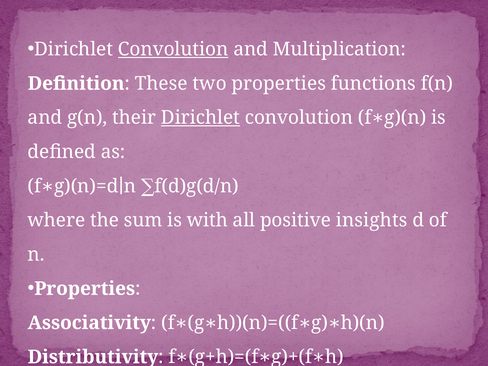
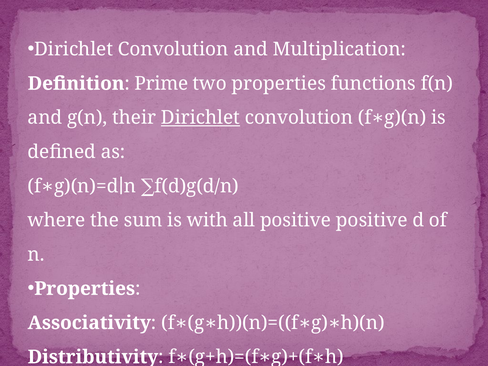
Convolution at (173, 49) underline: present -> none
These: These -> Prime
positive insights: insights -> positive
